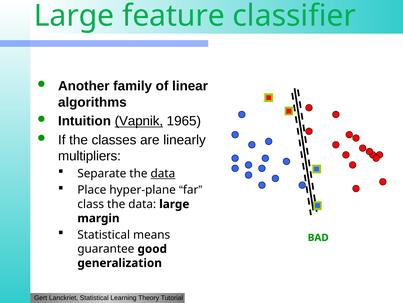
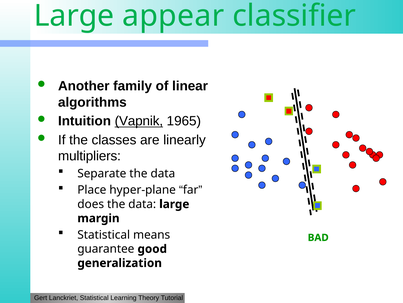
feature: feature -> appear
data at (163, 173) underline: present -> none
class: class -> does
